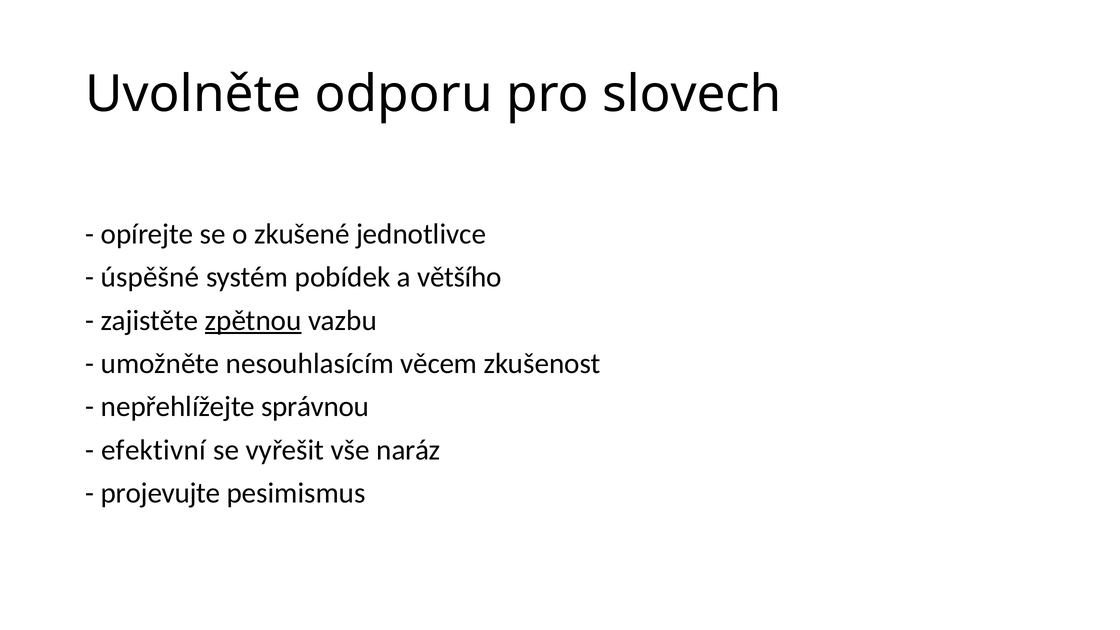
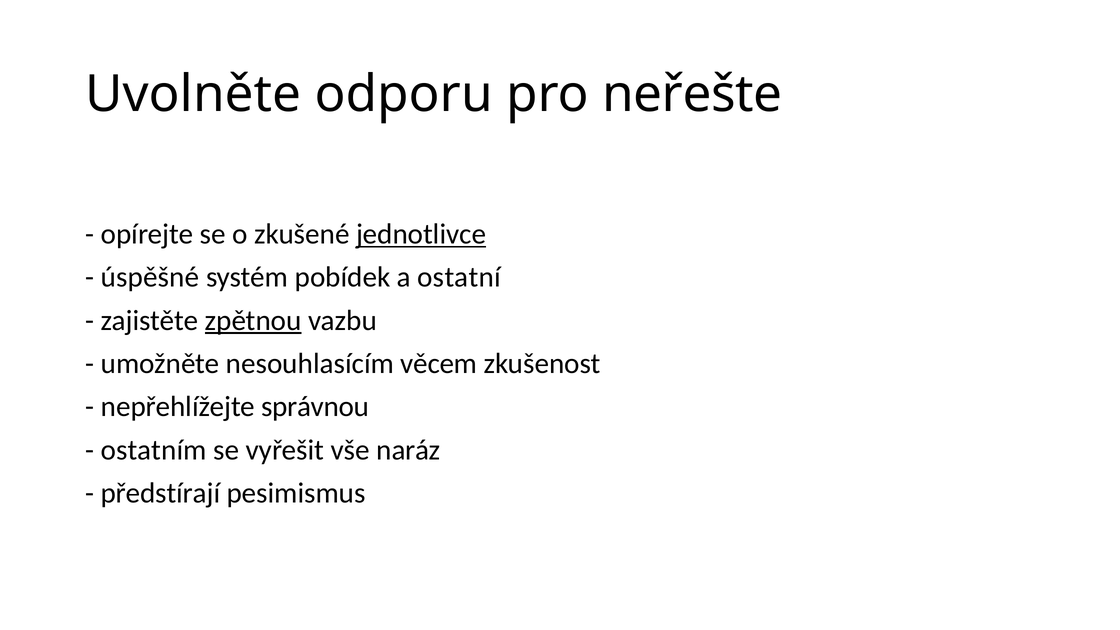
slovech: slovech -> neřešte
jednotlivce underline: none -> present
většího: většího -> ostatní
efektivní: efektivní -> ostatním
projevujte: projevujte -> předstírají
